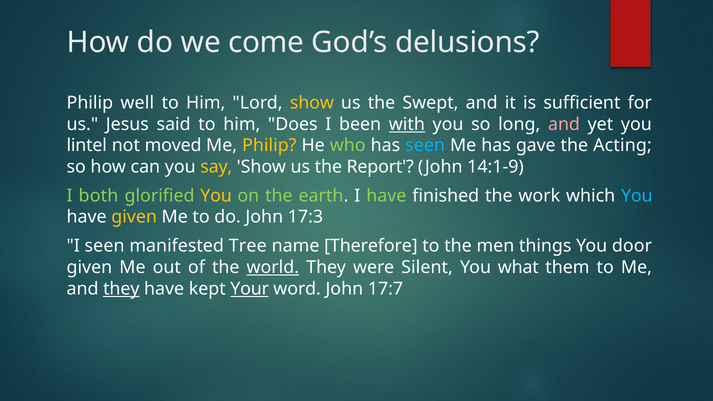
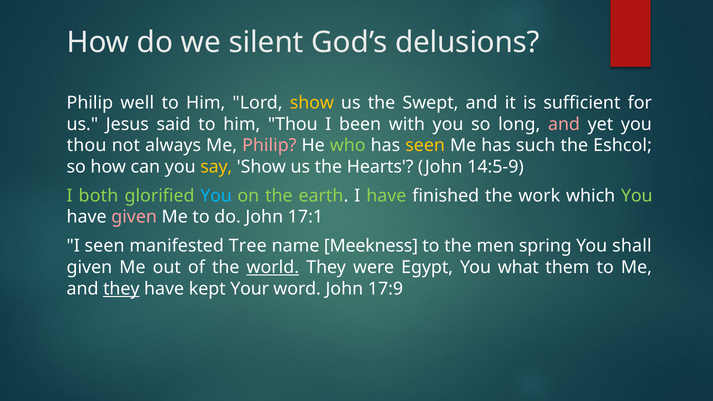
come: come -> silent
him Does: Does -> Thou
with underline: present -> none
lintel at (87, 146): lintel -> thou
moved: moved -> always
Philip at (269, 146) colour: yellow -> pink
seen at (425, 146) colour: light blue -> yellow
gave: gave -> such
Acting: Acting -> Eshcol
Report: Report -> Hearts
14:1-9: 14:1-9 -> 14:5-9
You at (216, 196) colour: yellow -> light blue
You at (637, 196) colour: light blue -> light green
given at (134, 217) colour: yellow -> pink
17:3: 17:3 -> 17:1
Therefore: Therefore -> Meekness
things: things -> spring
door: door -> shall
Silent: Silent -> Egypt
Your underline: present -> none
17:7: 17:7 -> 17:9
